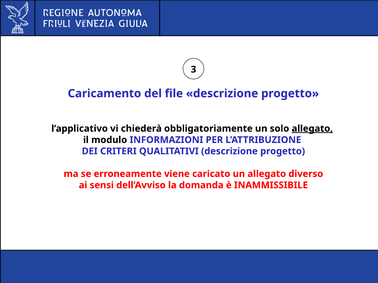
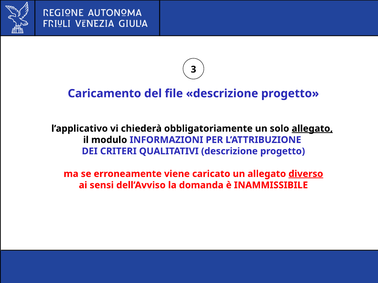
diverso underline: none -> present
